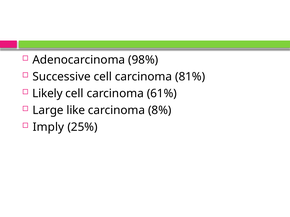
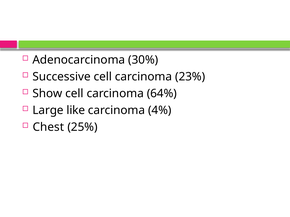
98%: 98% -> 30%
81%: 81% -> 23%
Likely: Likely -> Show
61%: 61% -> 64%
8%: 8% -> 4%
Imply: Imply -> Chest
